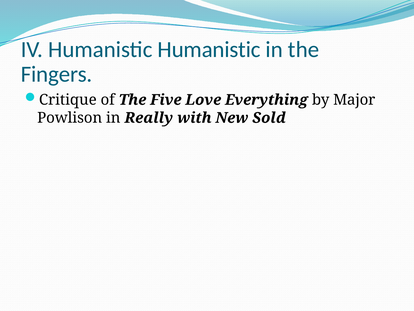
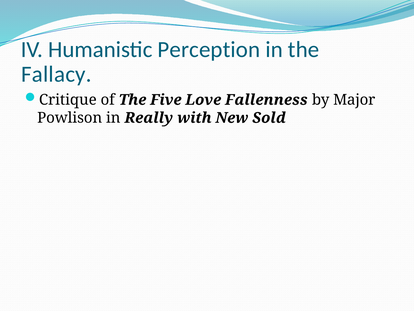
Humanistic Humanistic: Humanistic -> Perception
Fingers: Fingers -> Fallacy
Everything: Everything -> Fallenness
